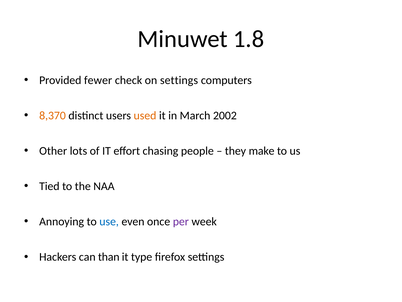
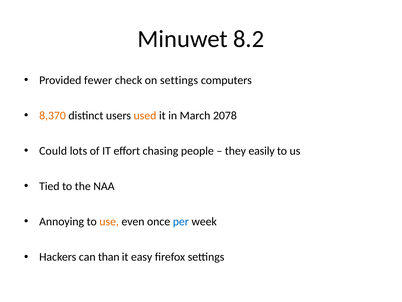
1.8: 1.8 -> 8.2
2002: 2002 -> 2078
Other: Other -> Could
make: make -> easily
use colour: blue -> orange
per colour: purple -> blue
type: type -> easy
